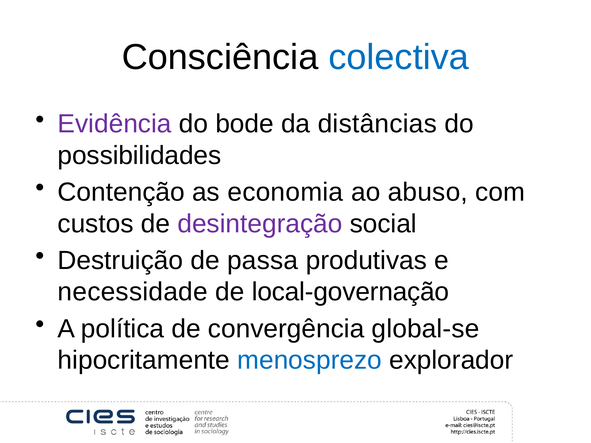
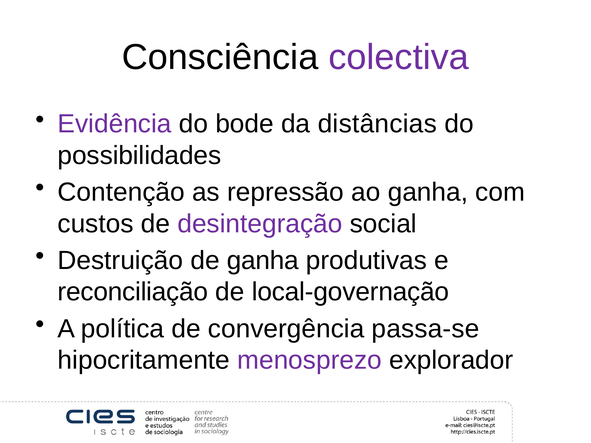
colectiva colour: blue -> purple
economia: economia -> repressão
ao abuso: abuso -> ganha
de passa: passa -> ganha
necessidade: necessidade -> reconciliação
global-se: global-se -> passa-se
menosprezo colour: blue -> purple
